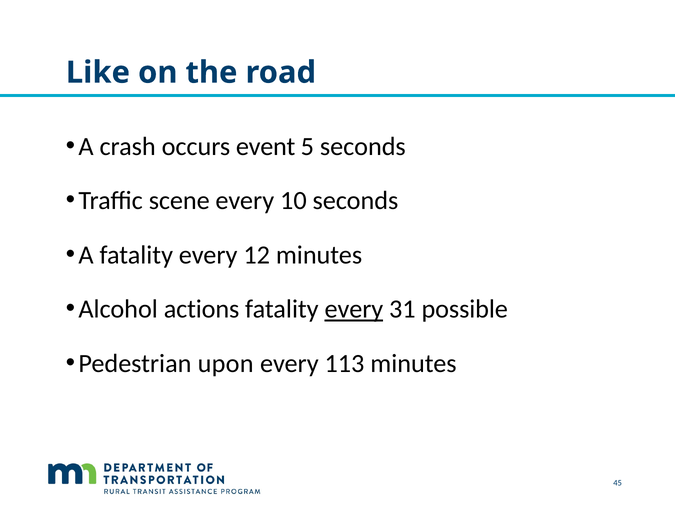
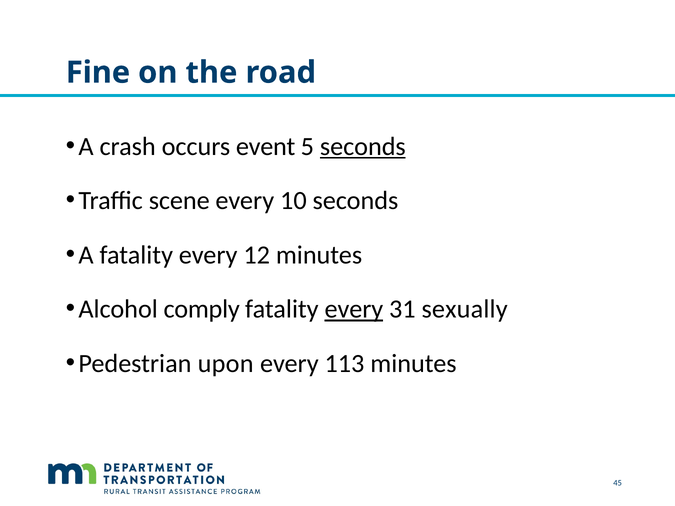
Like: Like -> Fine
seconds at (363, 146) underline: none -> present
actions: actions -> comply
possible: possible -> sexually
